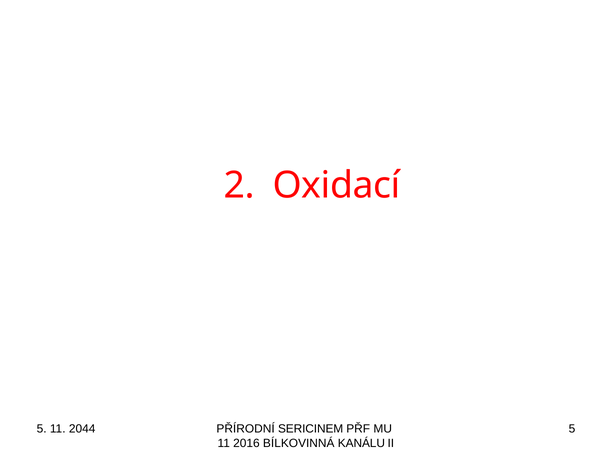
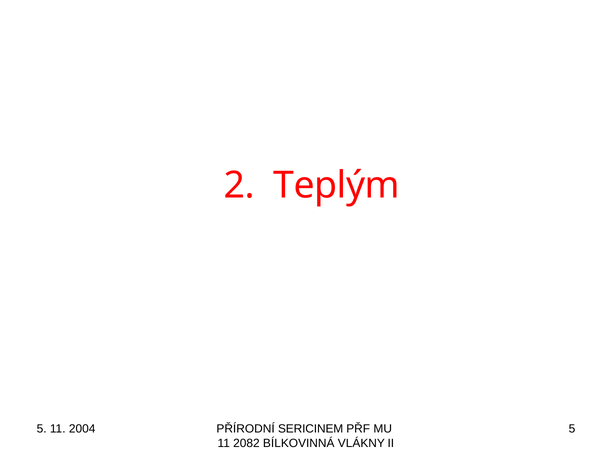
Oxidací: Oxidací -> Teplým
2044: 2044 -> 2004
2016: 2016 -> 2082
KANÁLU: KANÁLU -> VLÁKNY
